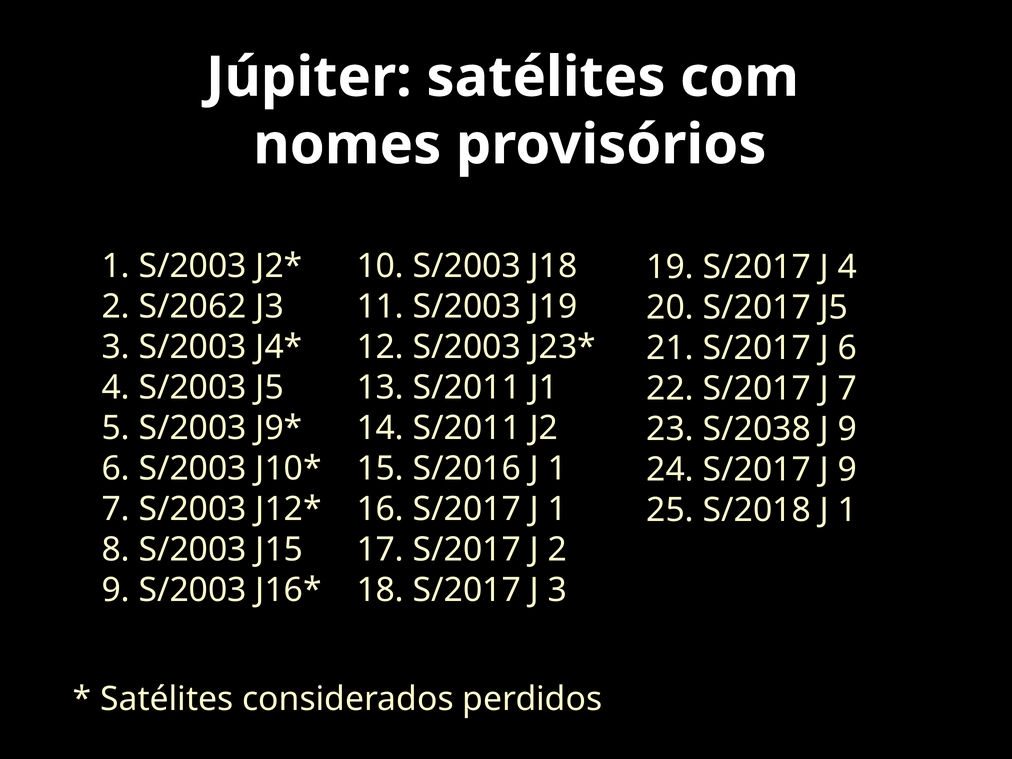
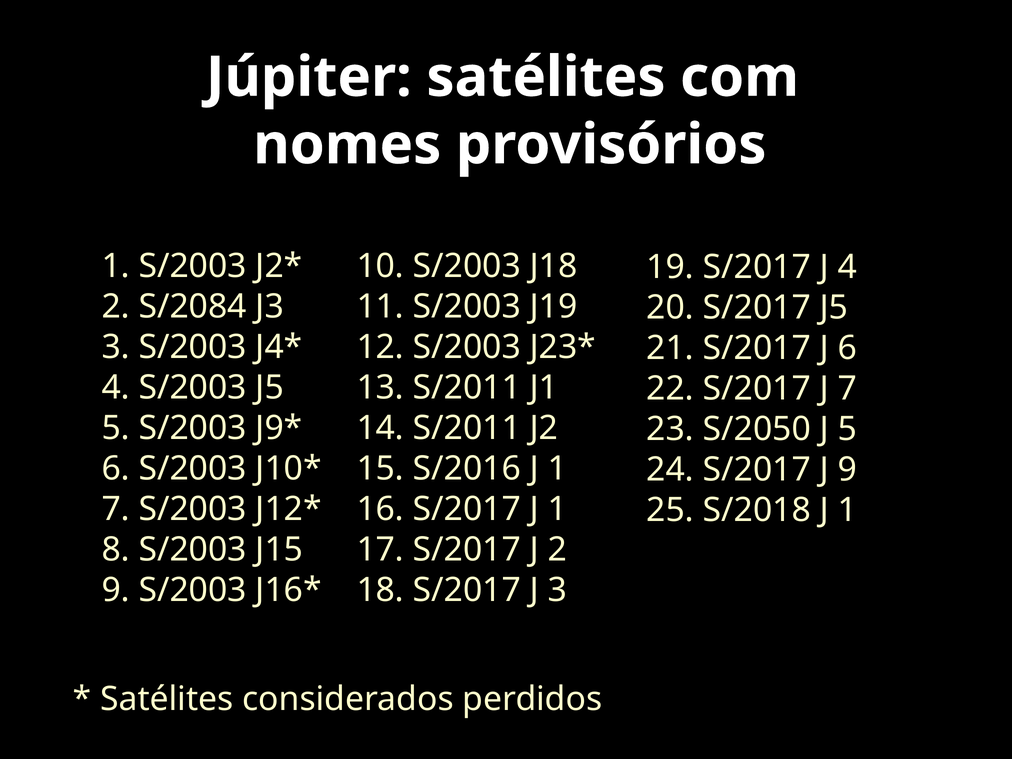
S/2062: S/2062 -> S/2084
S/2038: S/2038 -> S/2050
9 at (847, 429): 9 -> 5
